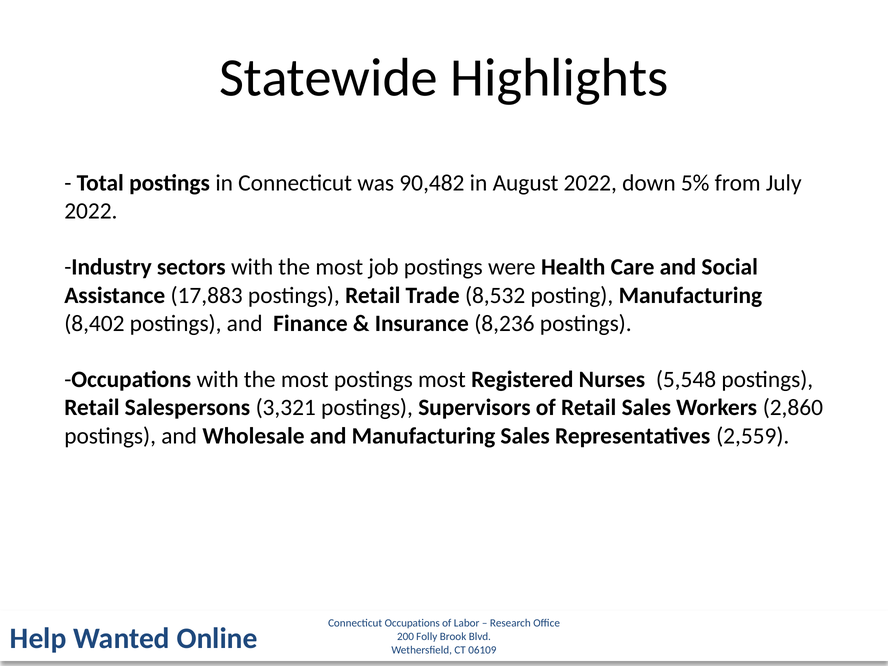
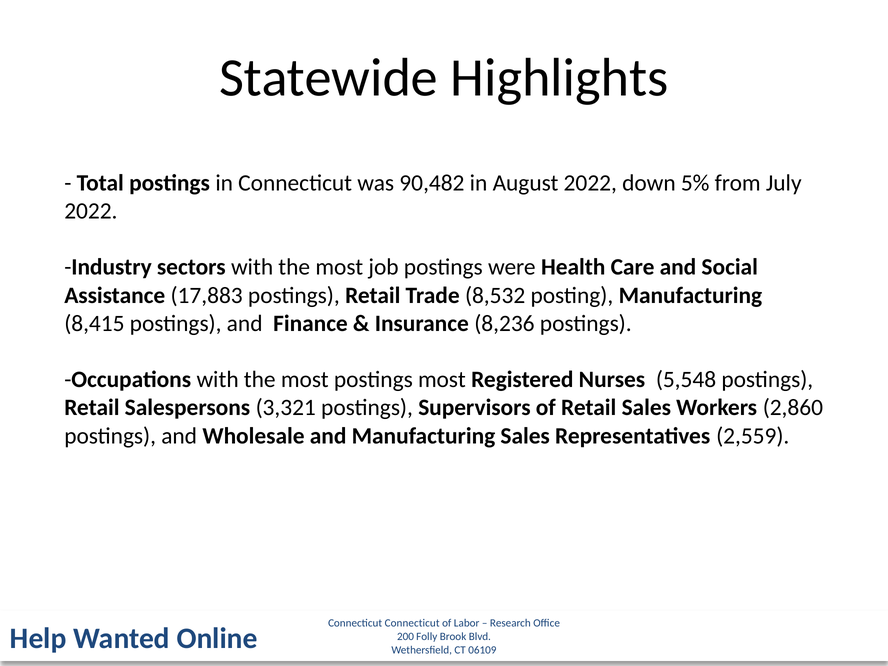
8,402: 8,402 -> 8,415
Connecticut Occupations: Occupations -> Connecticut
